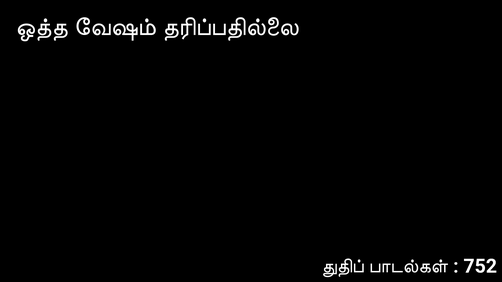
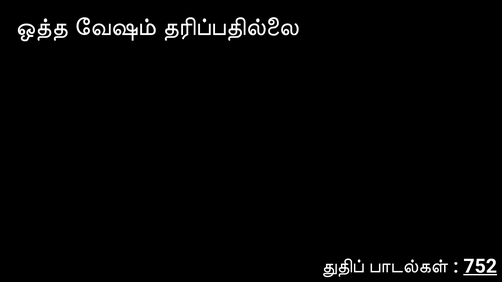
752 underline: none -> present
